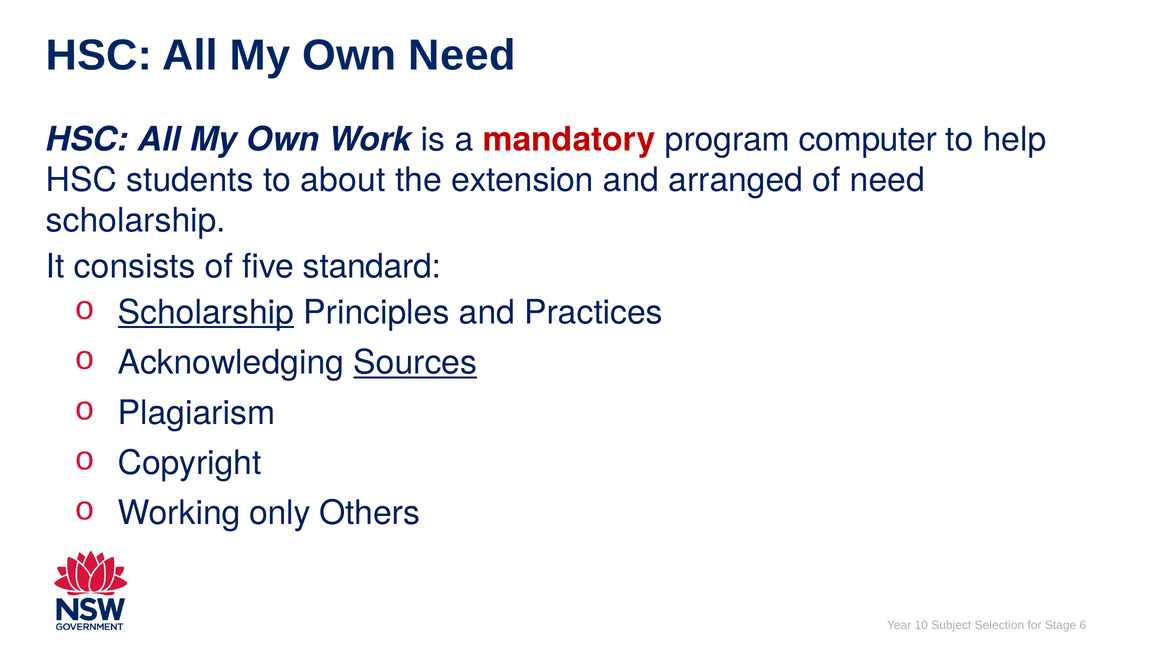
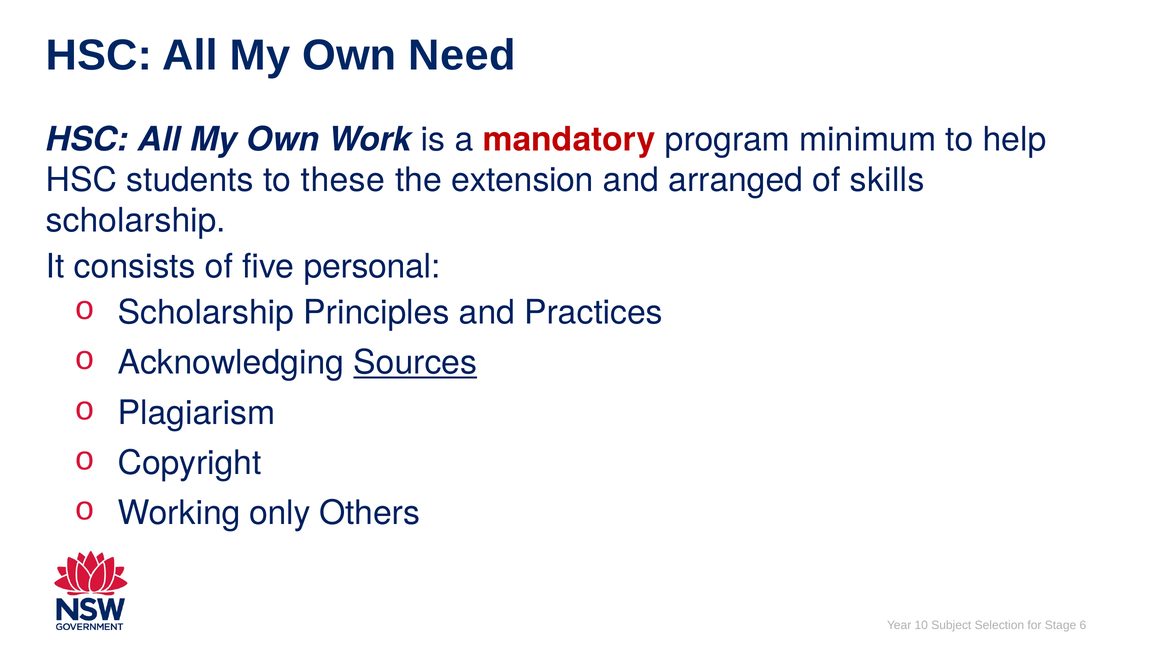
computer: computer -> minimum
about: about -> these
of need: need -> skills
standard: standard -> personal
Scholarship at (206, 313) underline: present -> none
